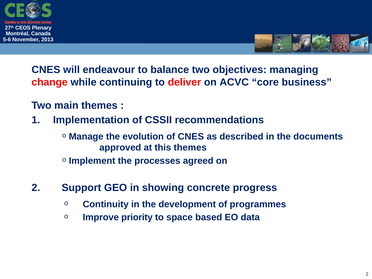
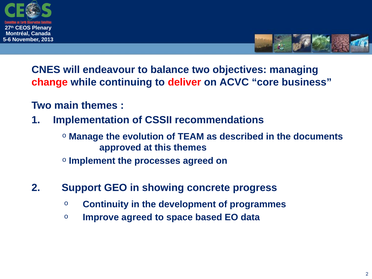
of CNES: CNES -> TEAM
Improve priority: priority -> agreed
